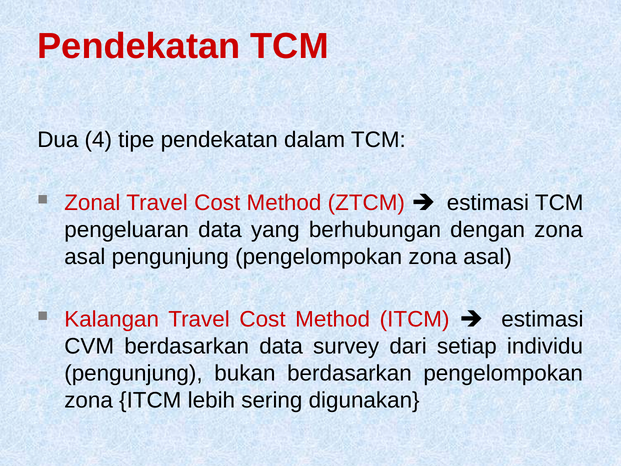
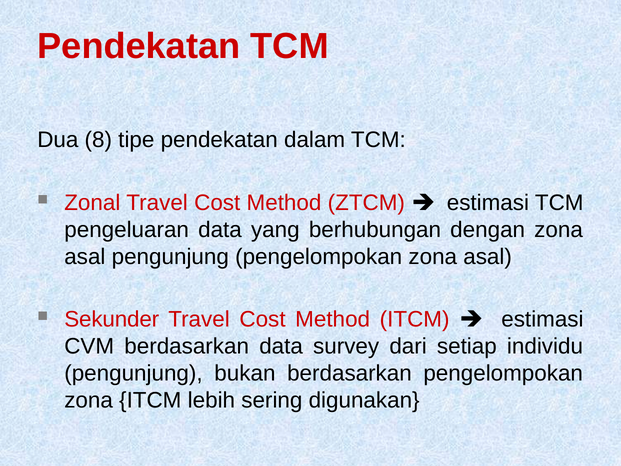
4: 4 -> 8
Kalangan: Kalangan -> Sekunder
